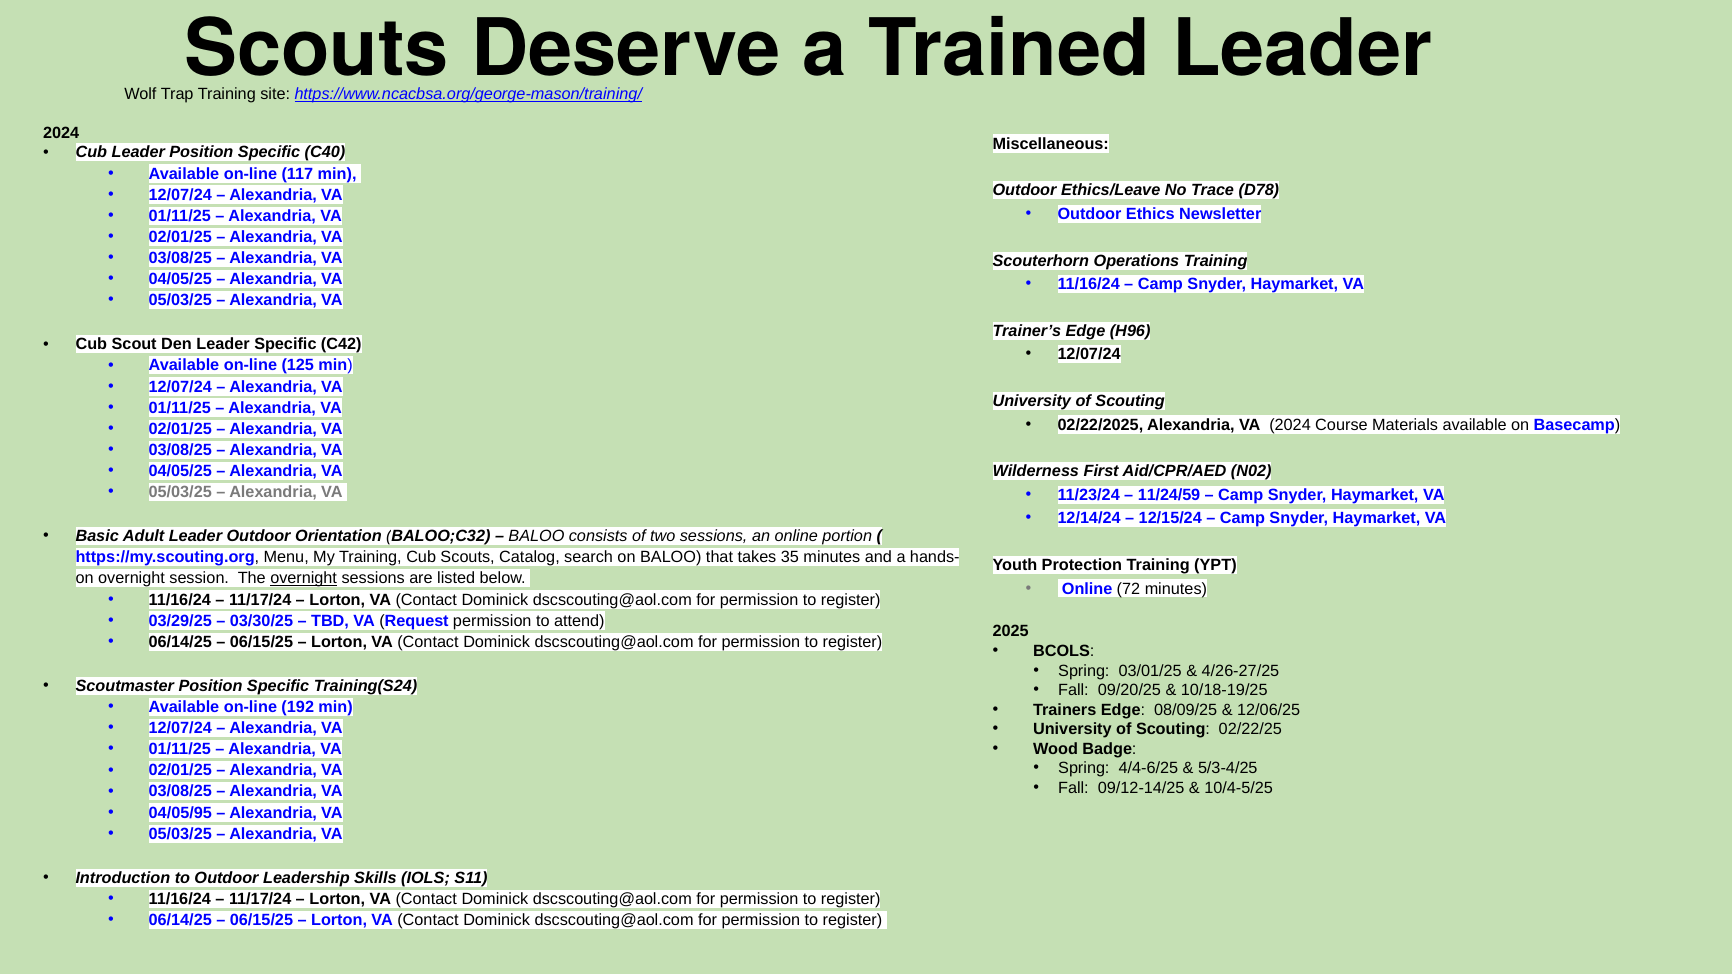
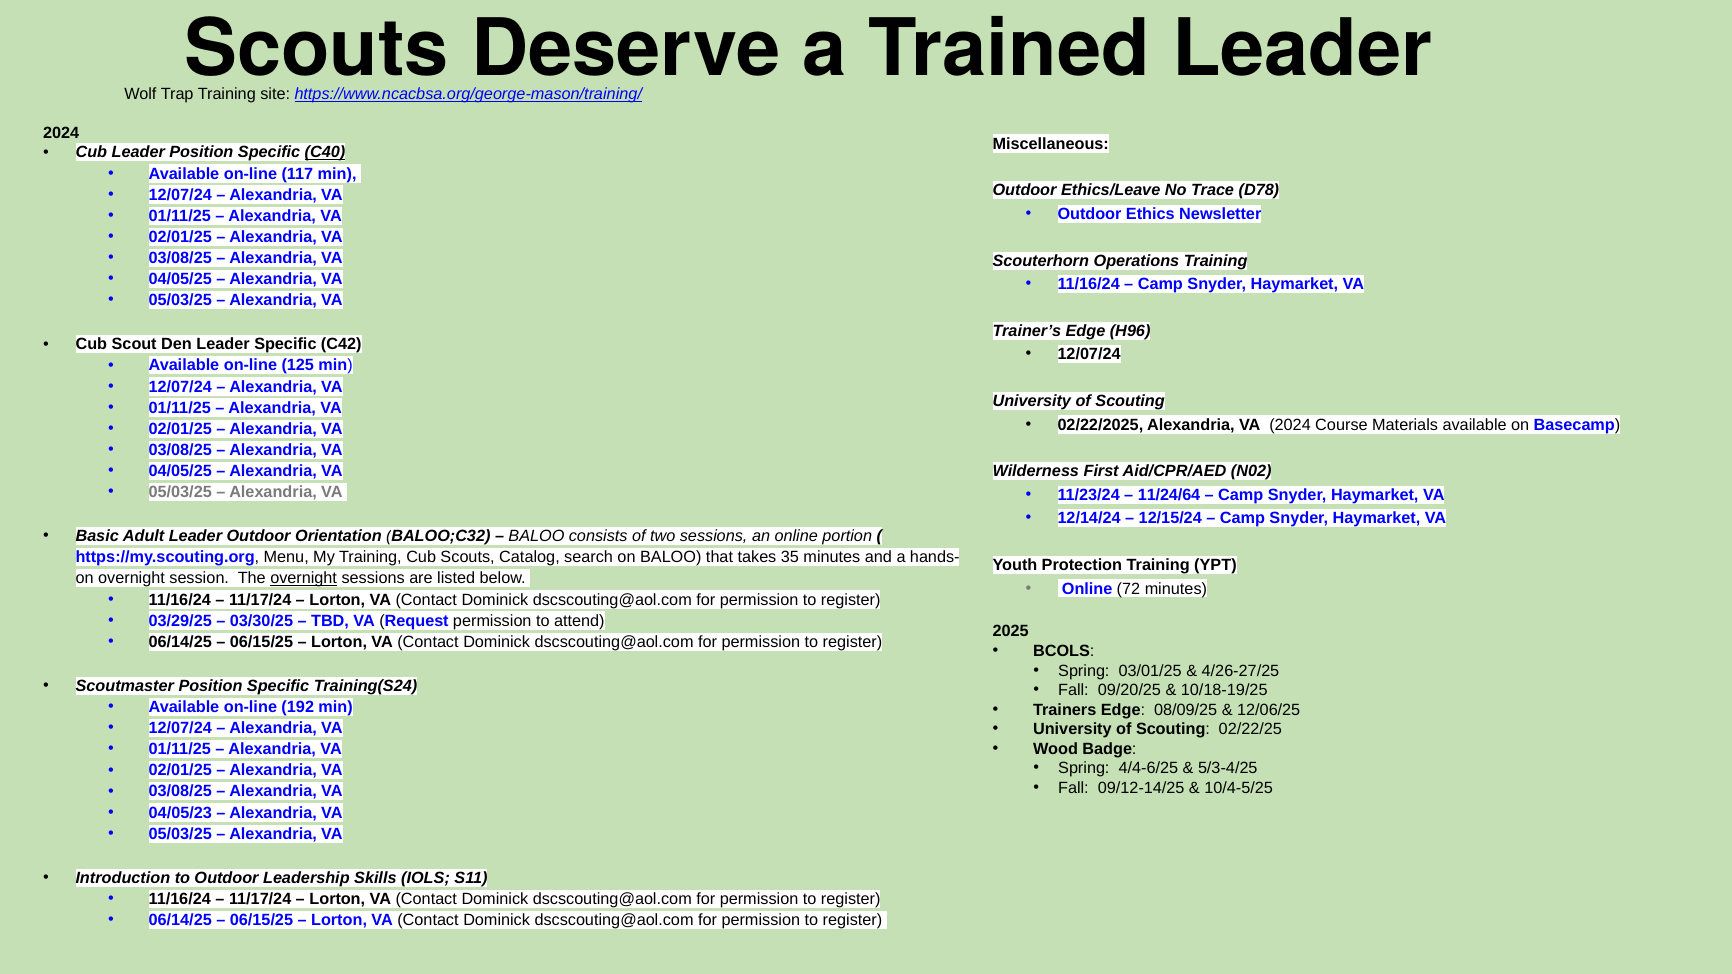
C40 underline: none -> present
11/24/59: 11/24/59 -> 11/24/64
04/05/95: 04/05/95 -> 04/05/23
